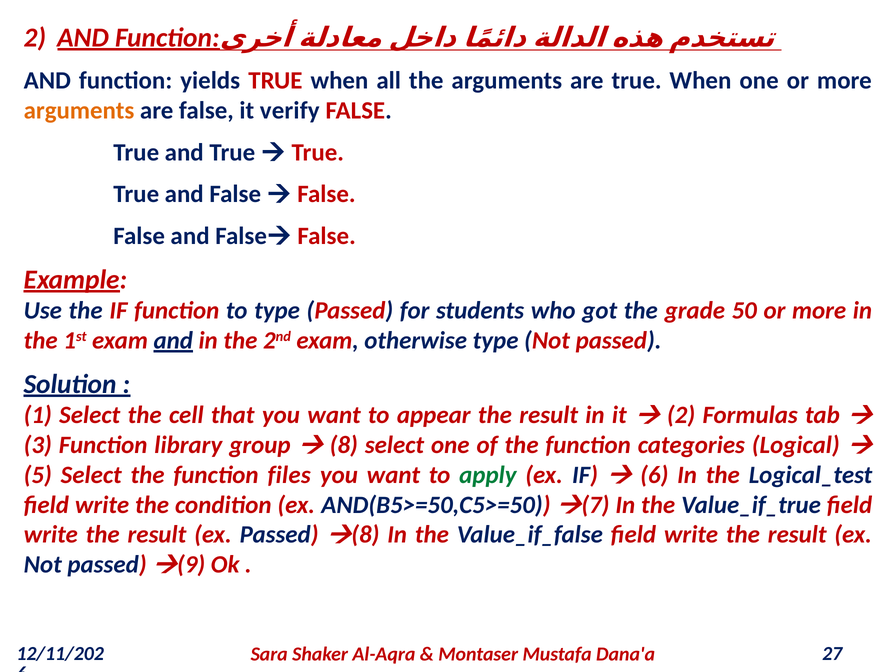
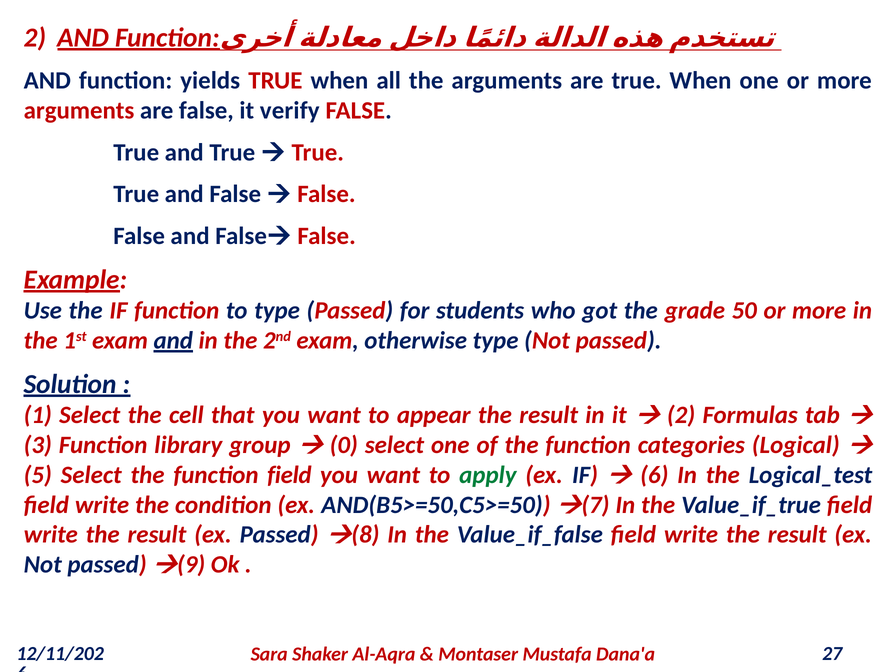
arguments at (79, 111) colour: orange -> red
8: 8 -> 0
function files: files -> field
